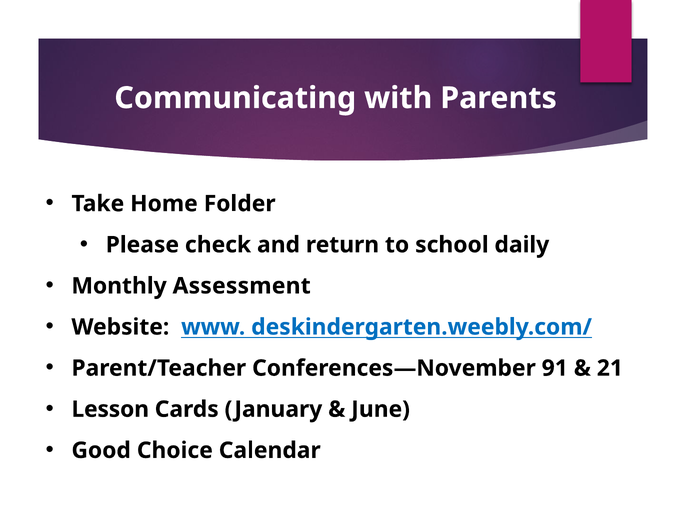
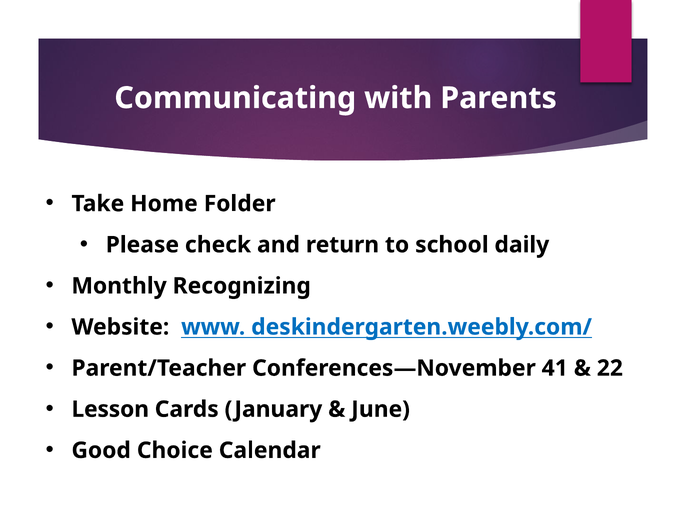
Assessment: Assessment -> Recognizing
91: 91 -> 41
21: 21 -> 22
